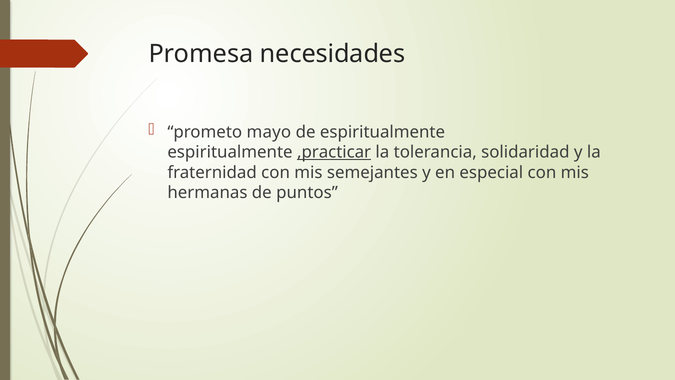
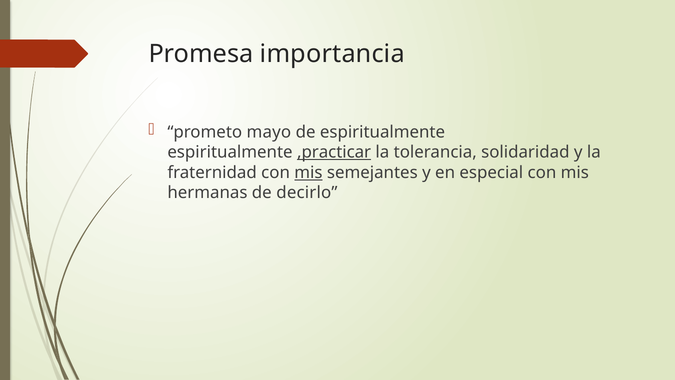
necesidades: necesidades -> importancia
mis at (308, 172) underline: none -> present
puntos: puntos -> decirlo
